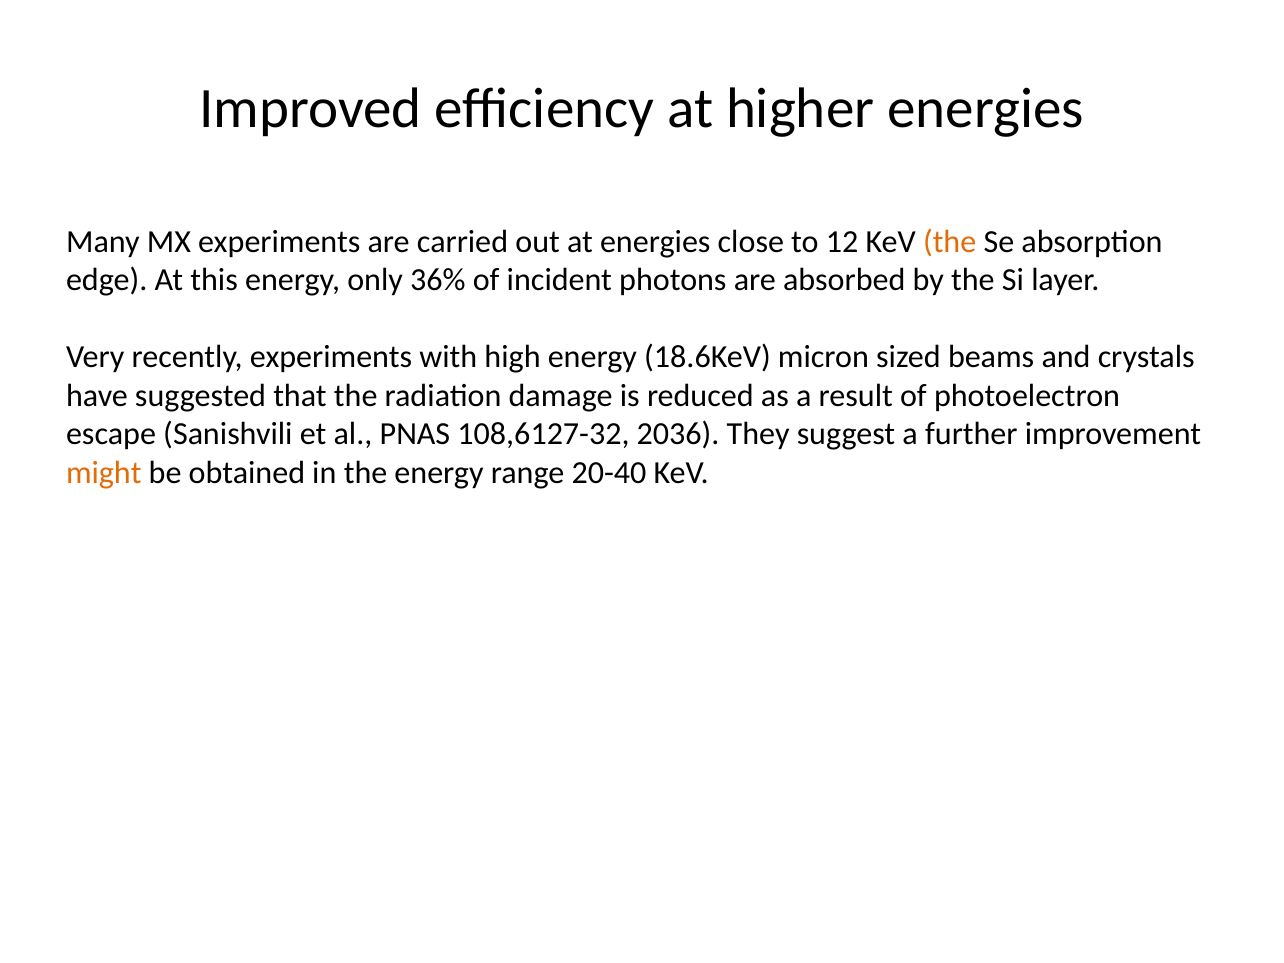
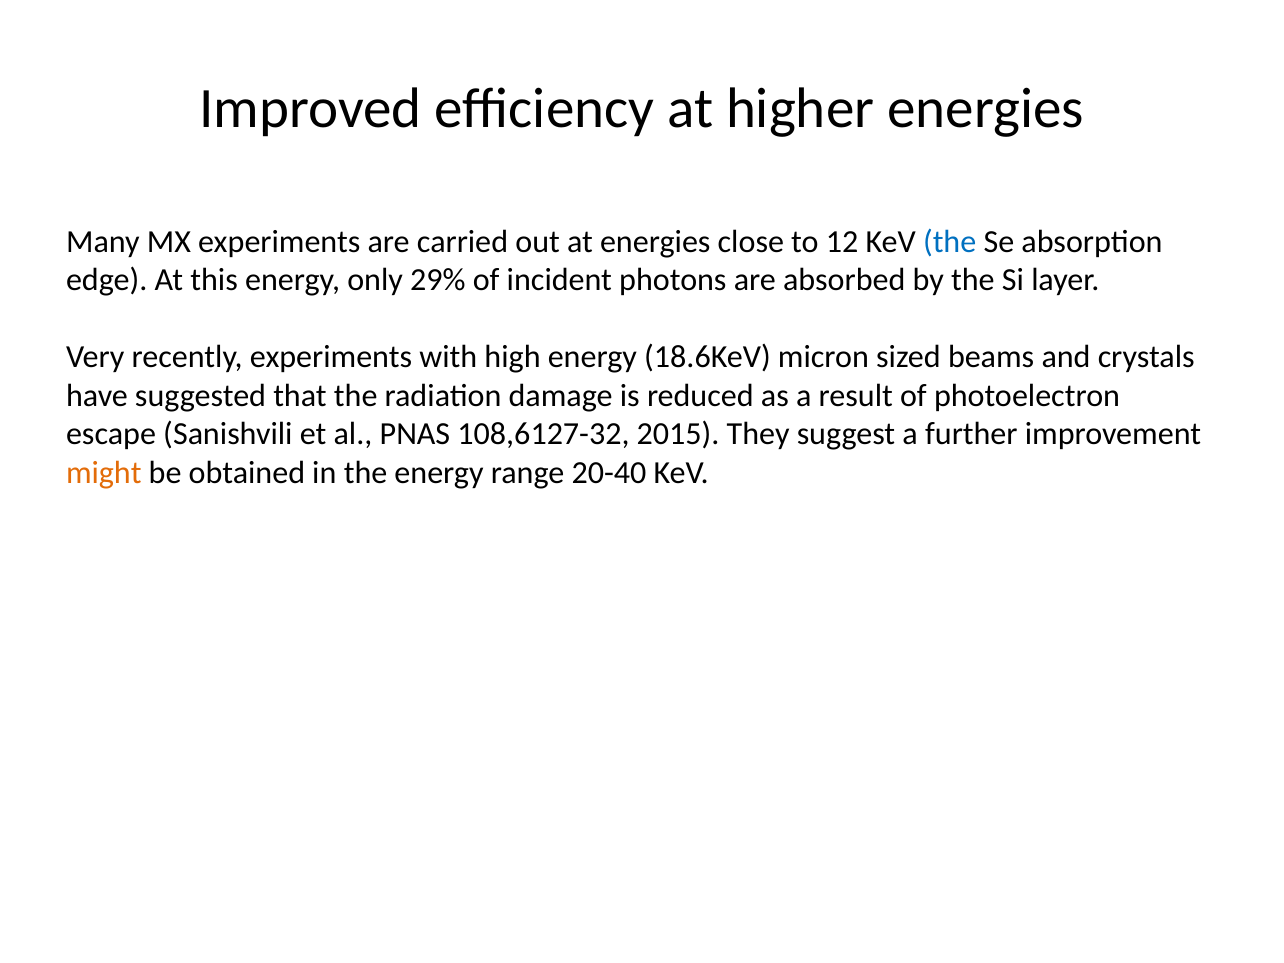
the at (950, 242) colour: orange -> blue
36%: 36% -> 29%
2036: 2036 -> 2015
